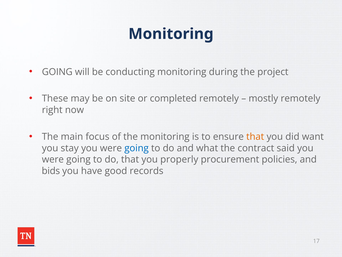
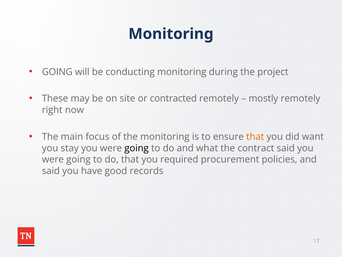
completed: completed -> contracted
going at (137, 148) colour: blue -> black
properly: properly -> required
bids at (51, 171): bids -> said
